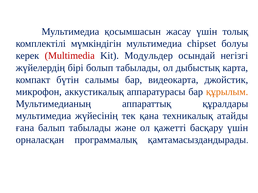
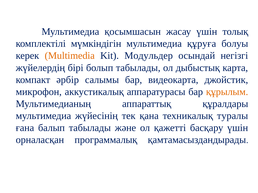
chipset: chipset -> құруға
Multimedia colour: red -> orange
бүтін: бүтін -> әрбір
атайды: атайды -> туралы
